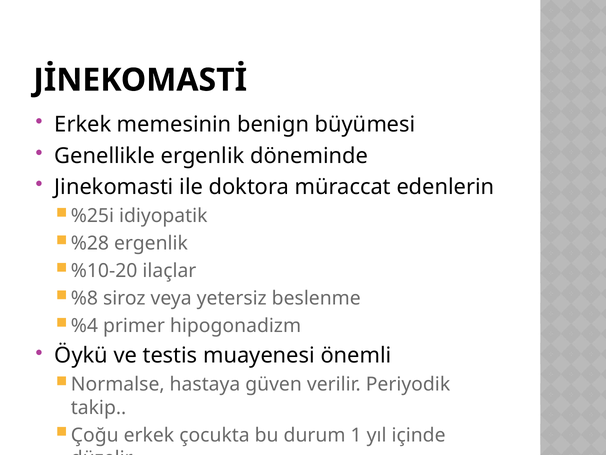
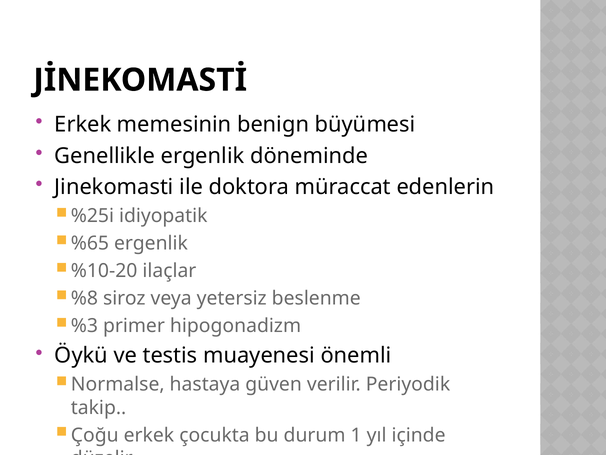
%28: %28 -> %65
%4: %4 -> %3
